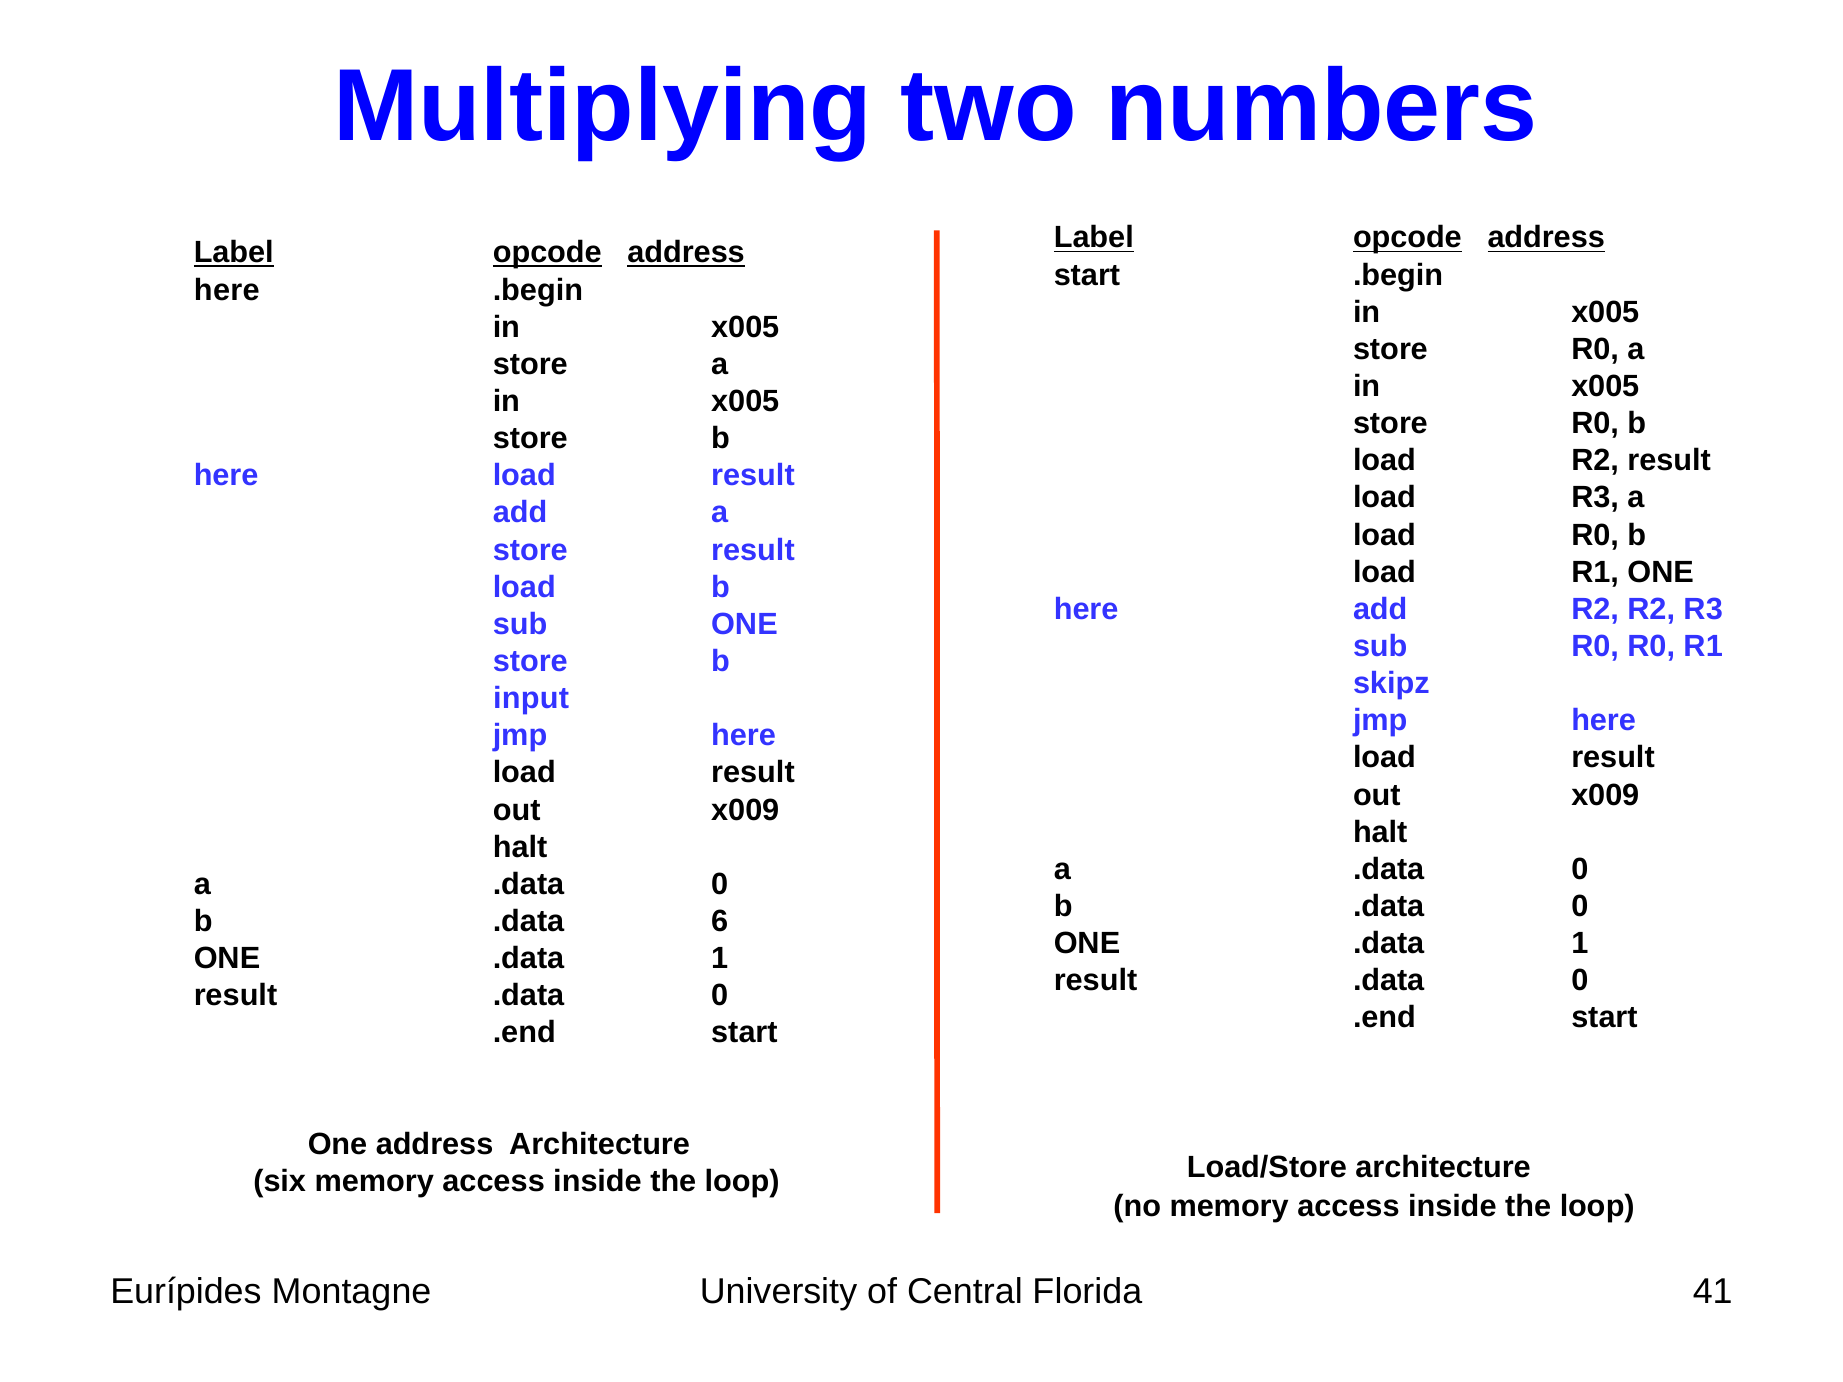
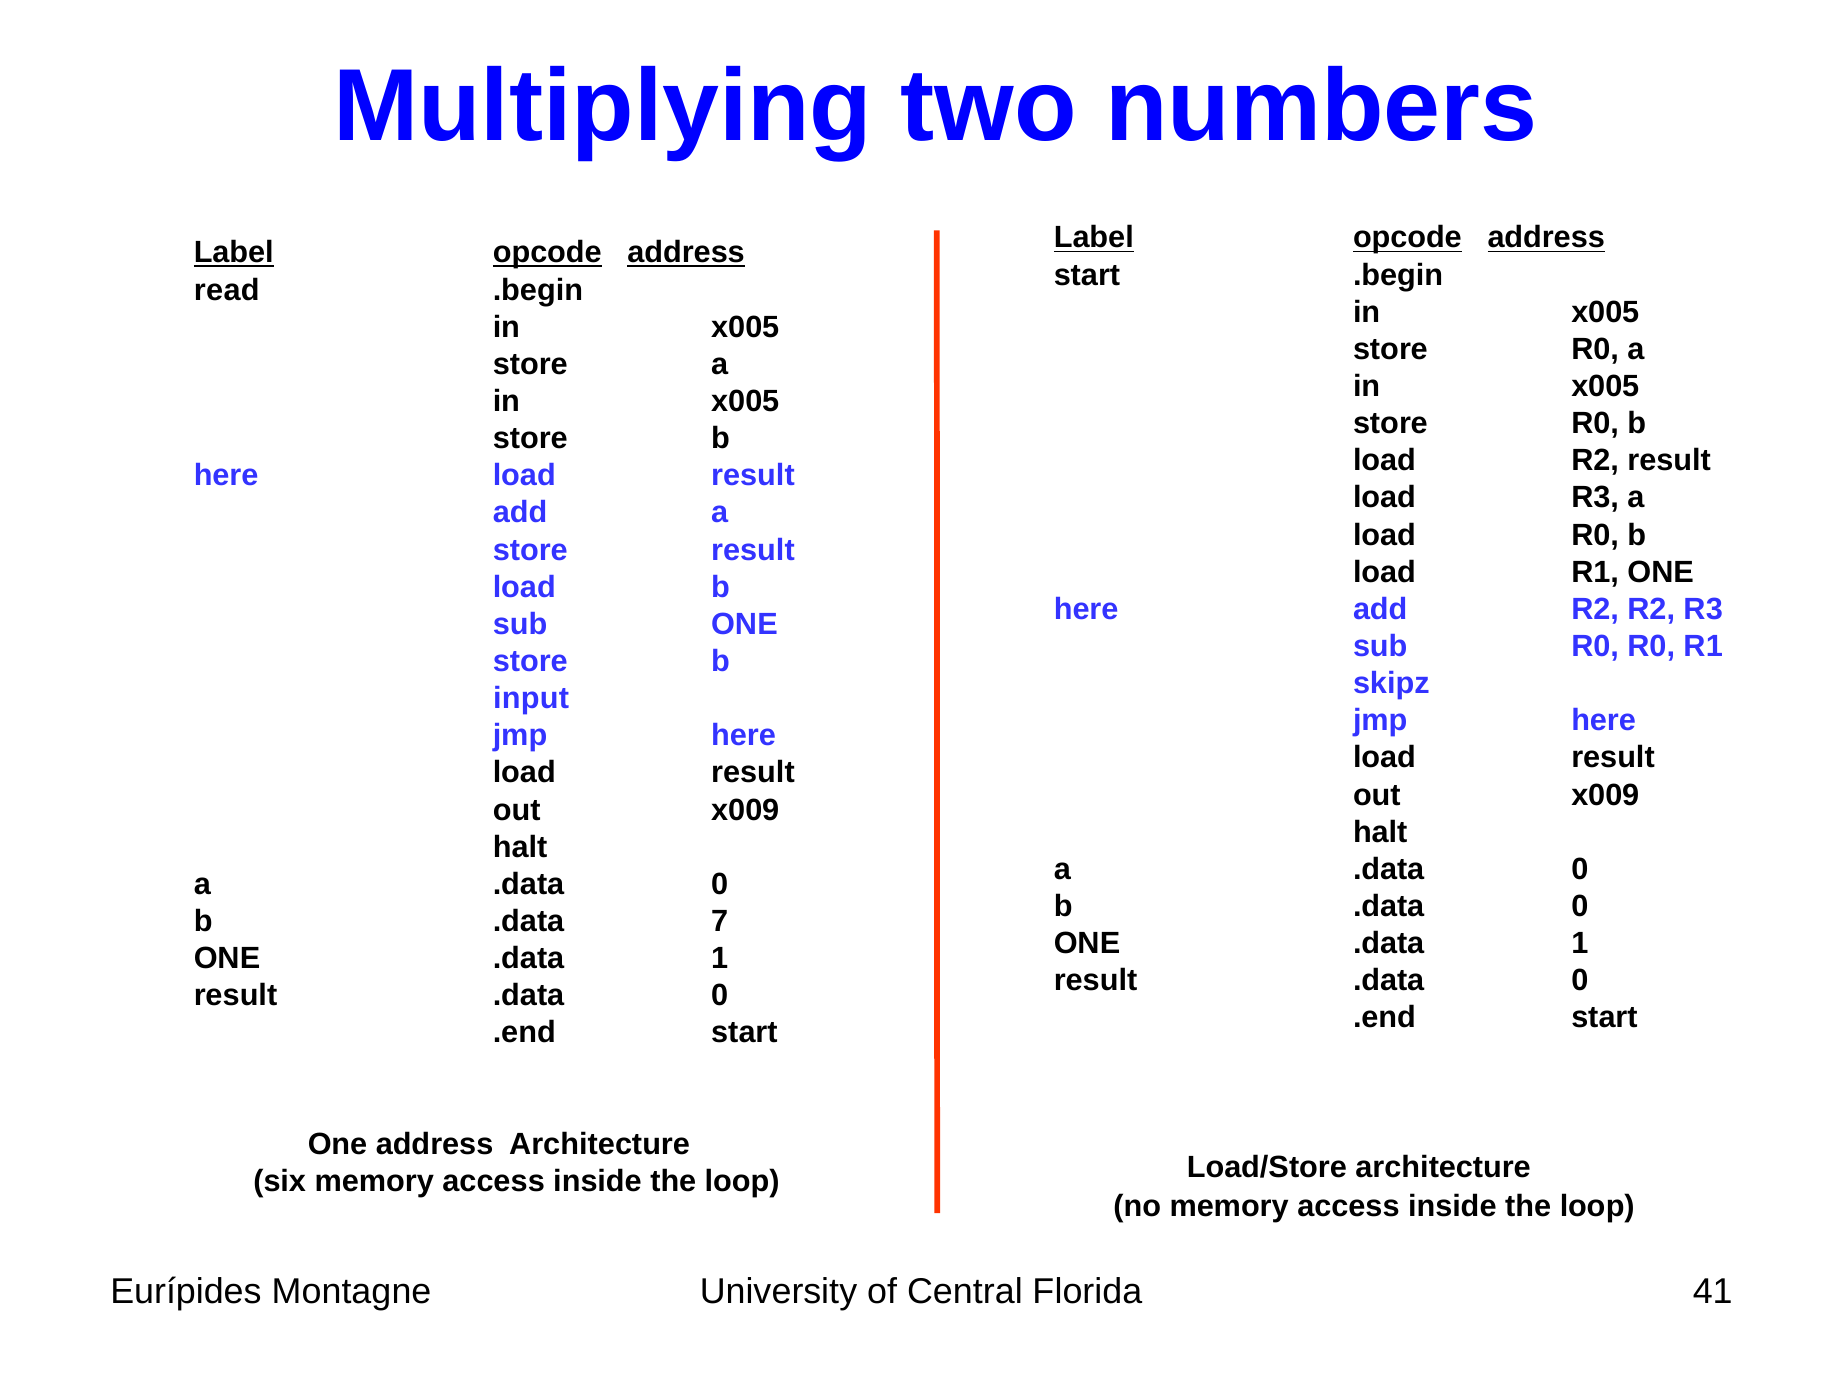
here at (227, 290): here -> read
6: 6 -> 7
